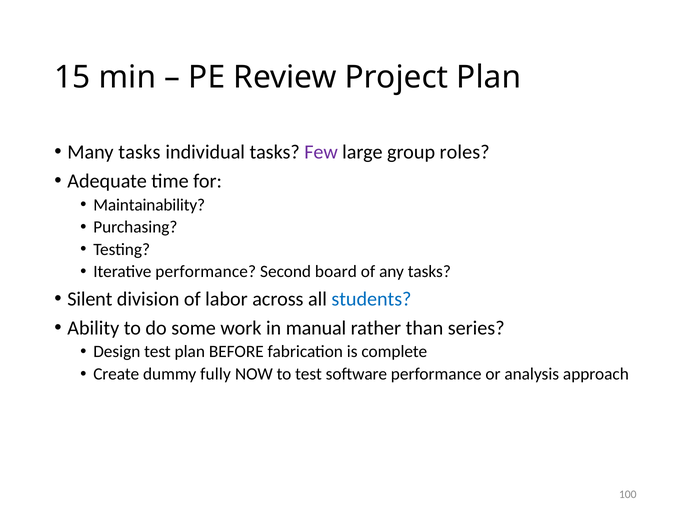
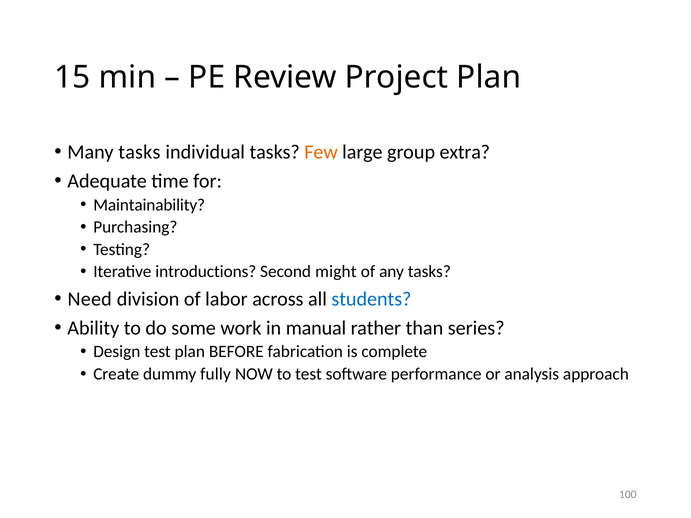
Few colour: purple -> orange
roles: roles -> extra
Iterative performance: performance -> introductions
board: board -> might
Silent: Silent -> Need
